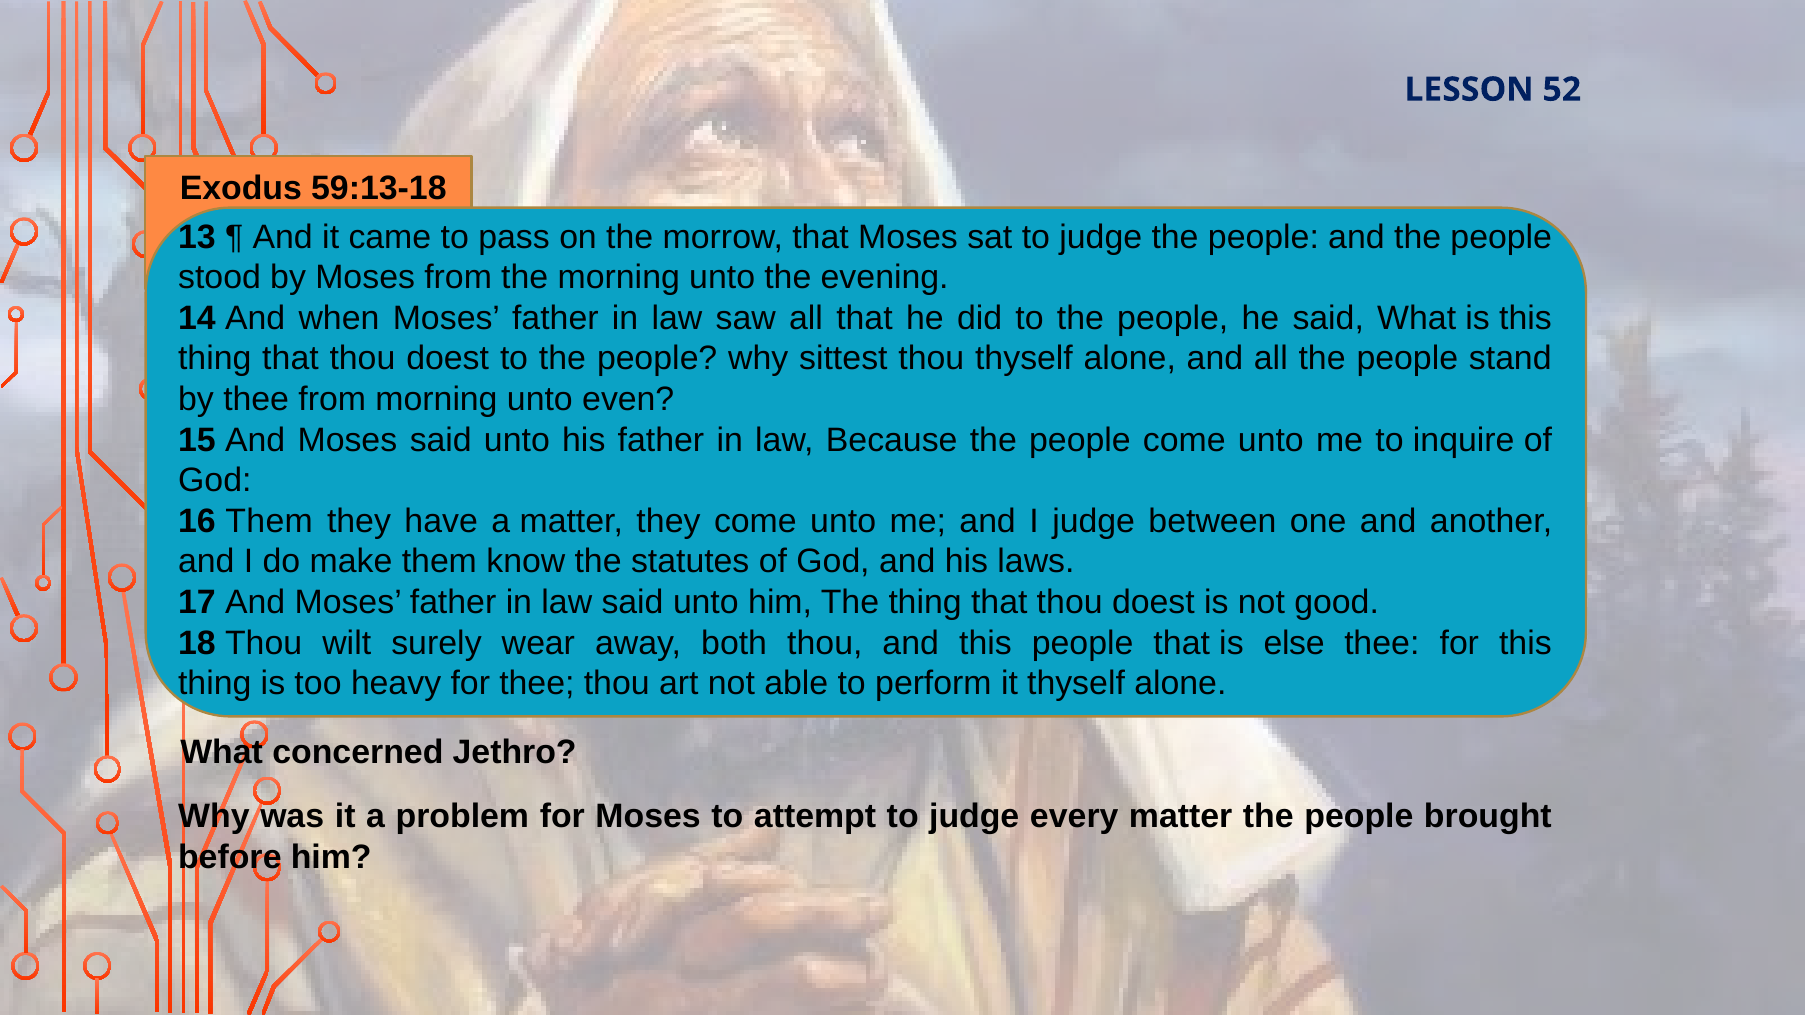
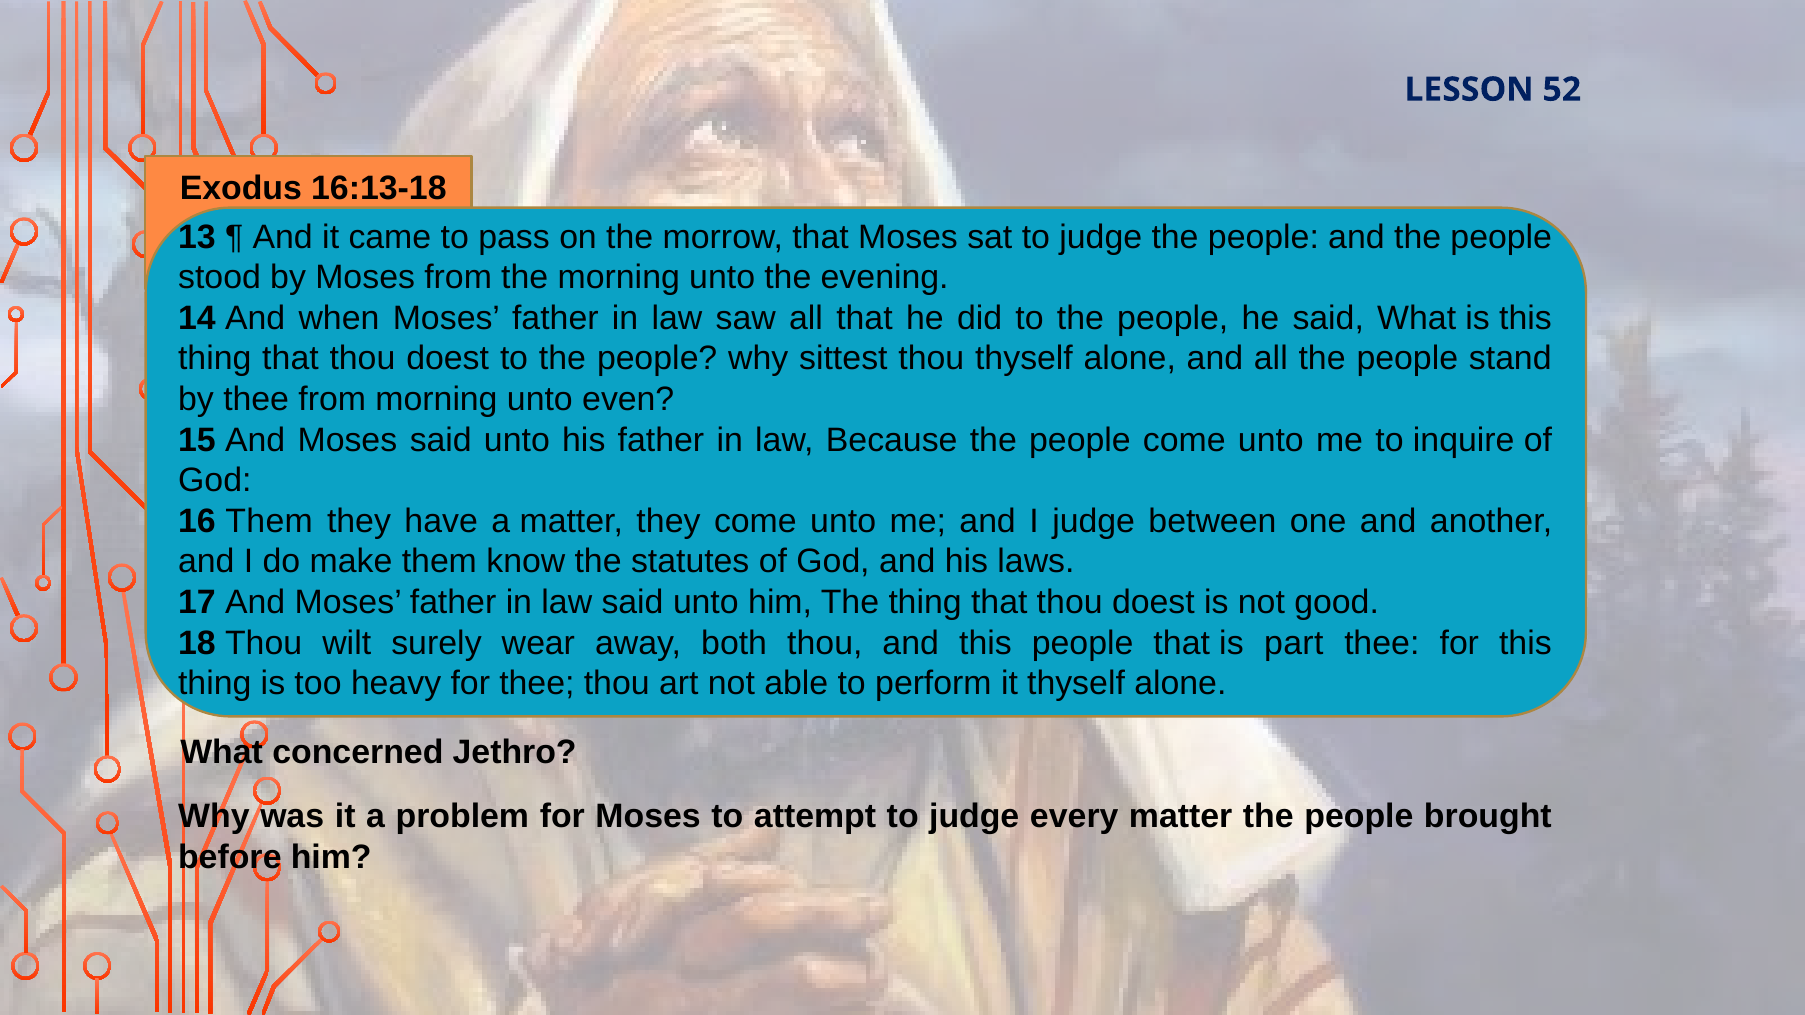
59:13-18: 59:13-18 -> 16:13-18
else: else -> part
